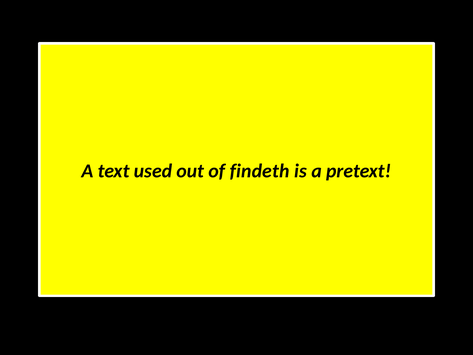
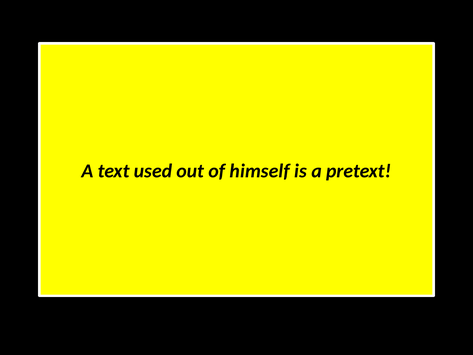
findeth: findeth -> himself
